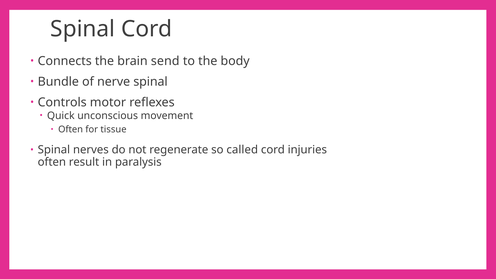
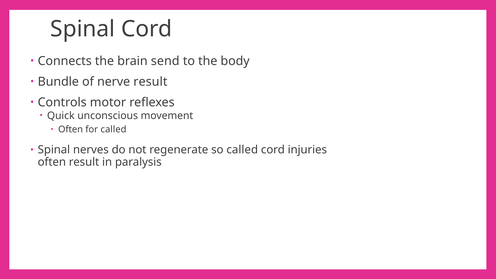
nerve spinal: spinal -> result
for tissue: tissue -> called
